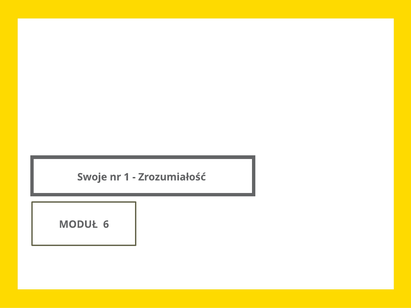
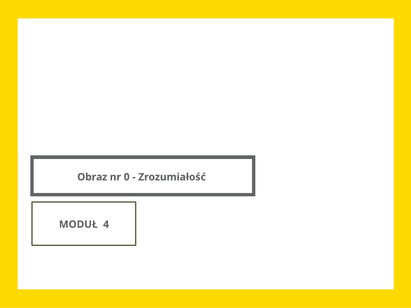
Swoje: Swoje -> Obraz
1: 1 -> 0
6: 6 -> 4
